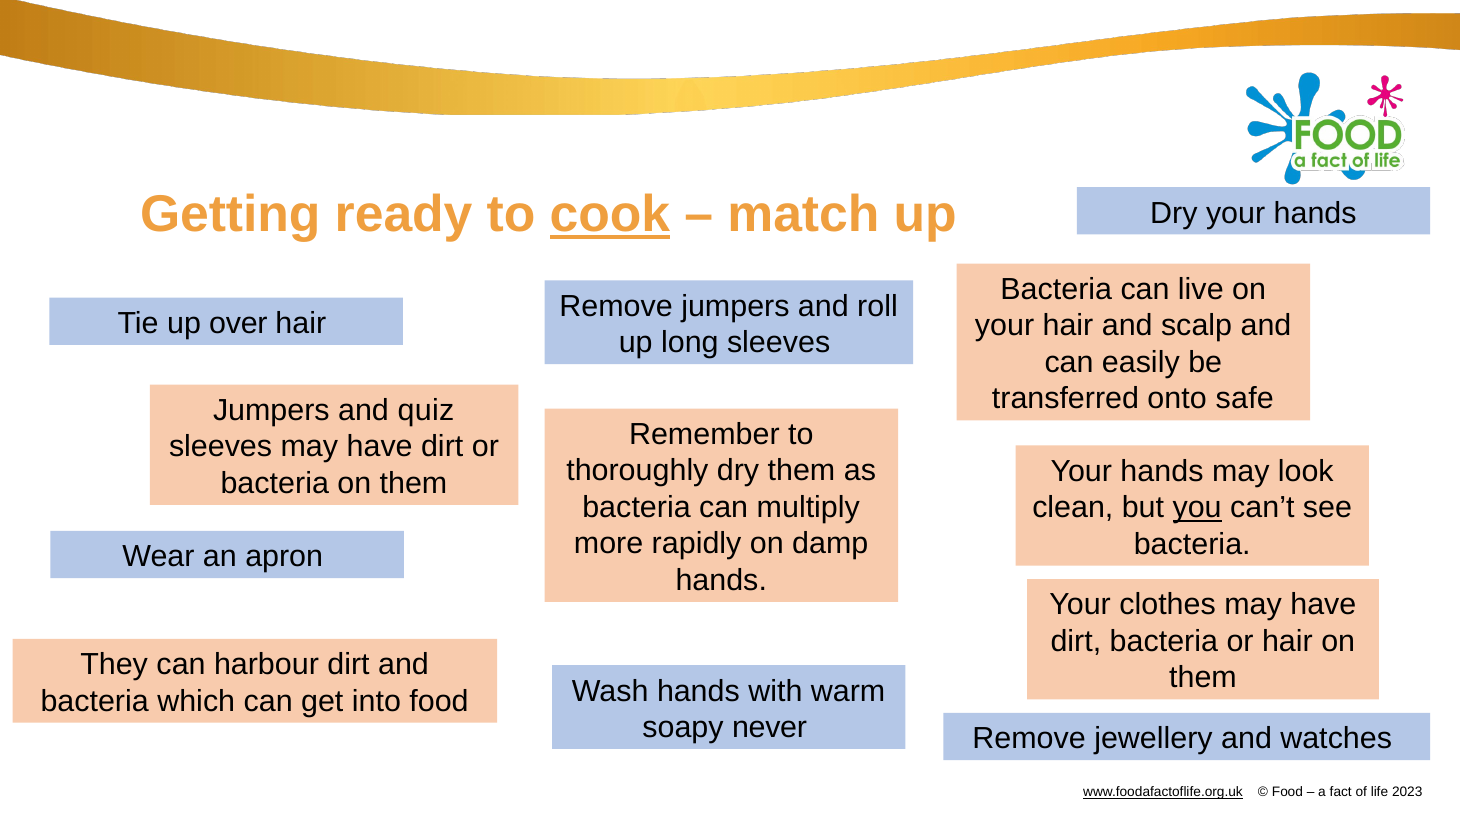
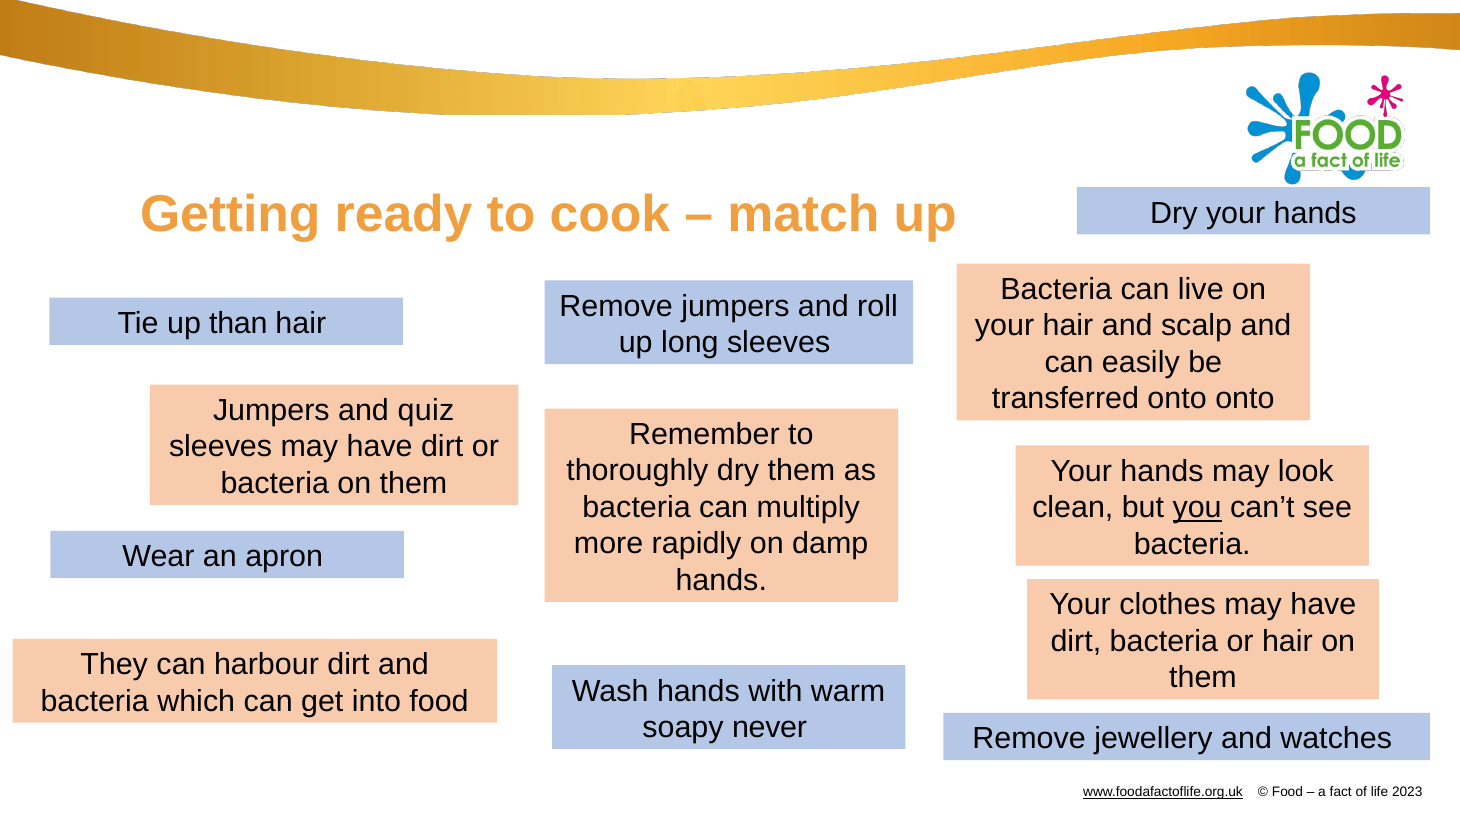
cook underline: present -> none
over: over -> than
onto safe: safe -> onto
